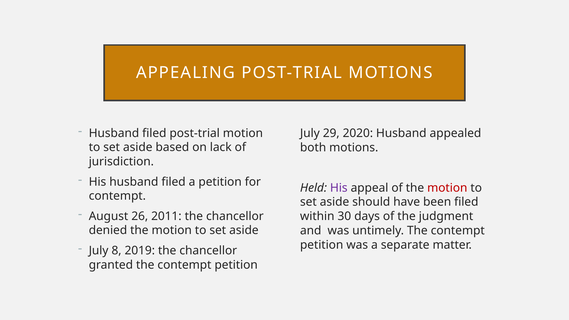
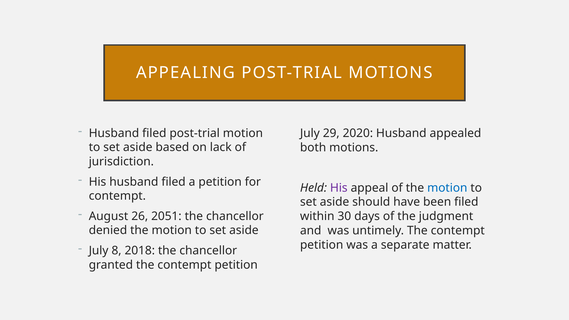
motion at (447, 188) colour: red -> blue
2011: 2011 -> 2051
2019: 2019 -> 2018
